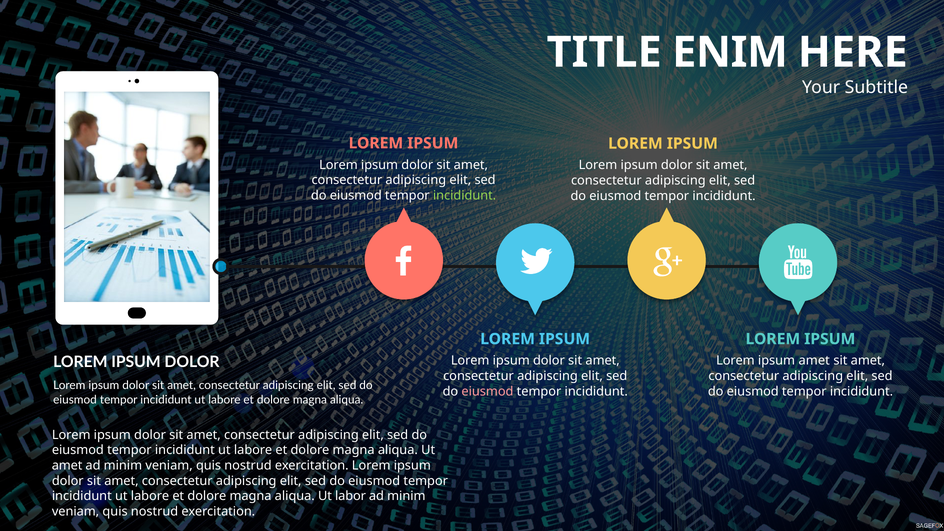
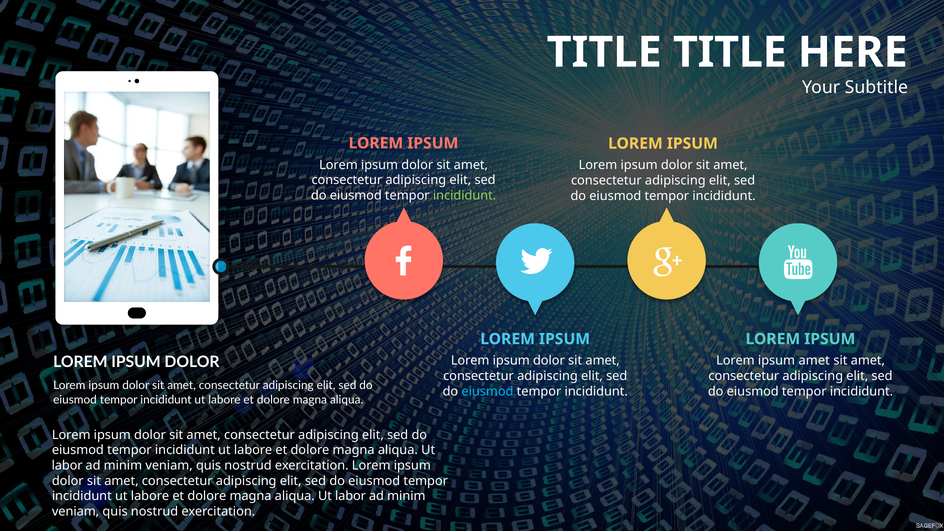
TITLE ENIM: ENIM -> TITLE
eiusmod at (487, 391) colour: pink -> light blue
amet at (67, 466): amet -> labor
